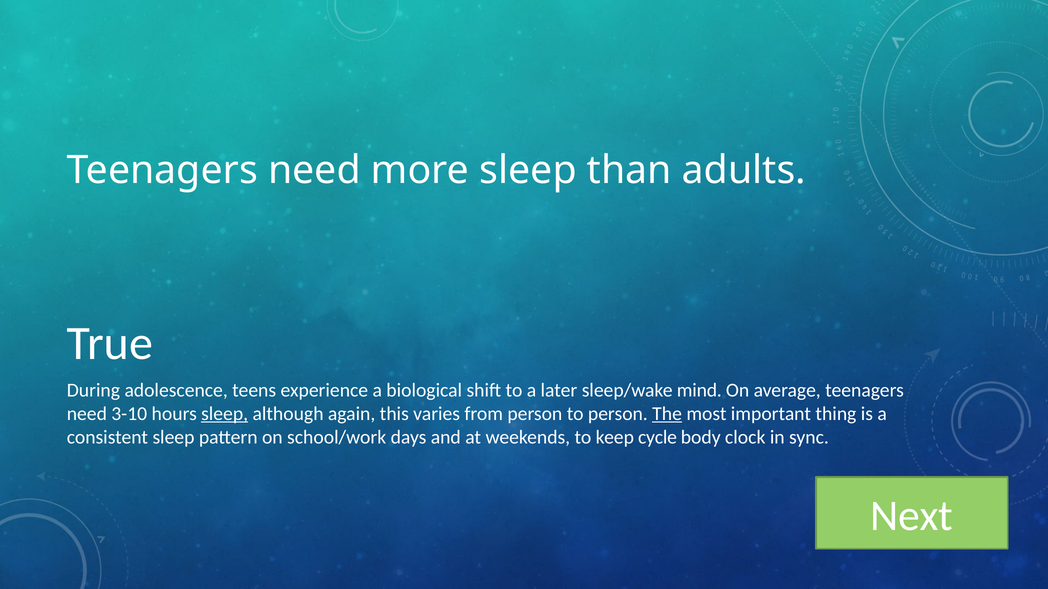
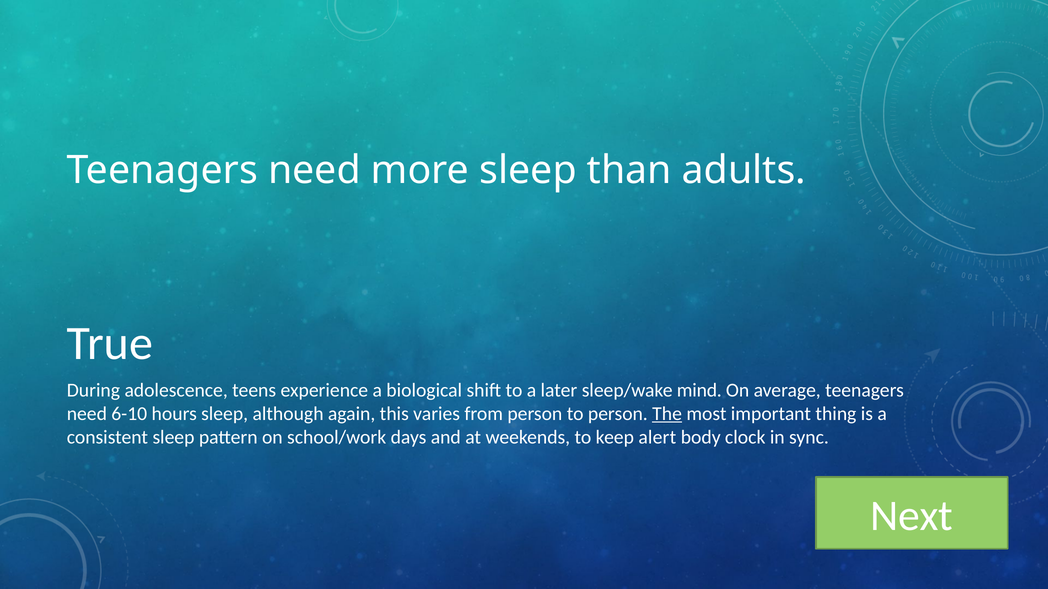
3-10: 3-10 -> 6-10
sleep at (225, 414) underline: present -> none
cycle: cycle -> alert
